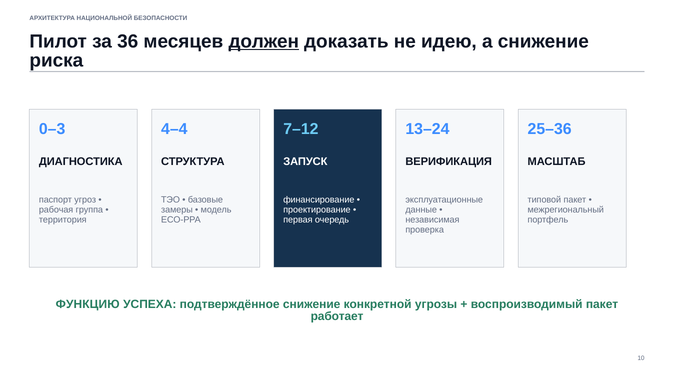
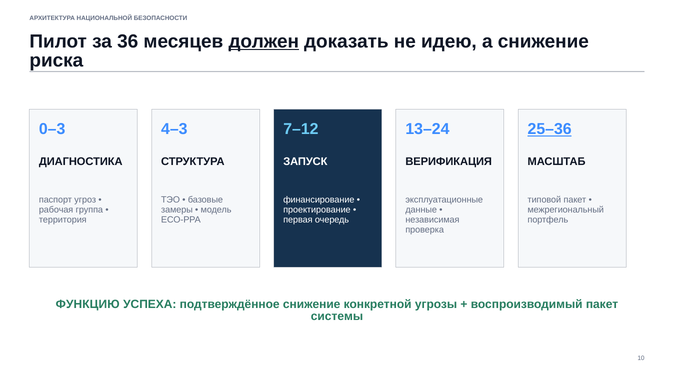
4–4: 4–4 -> 4–3
25–36 underline: none -> present
работает: работает -> системы
